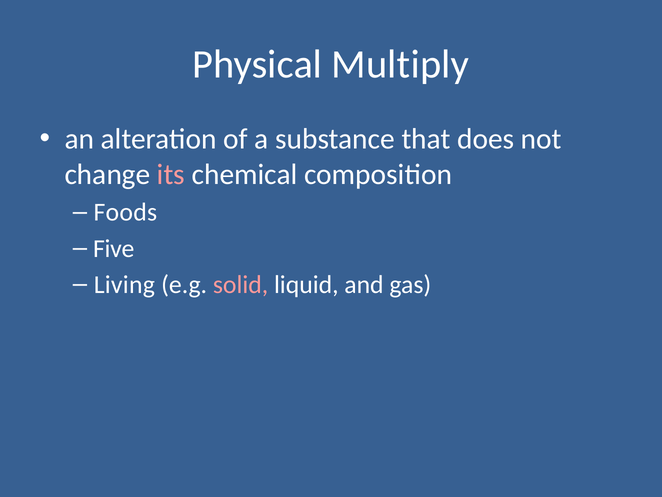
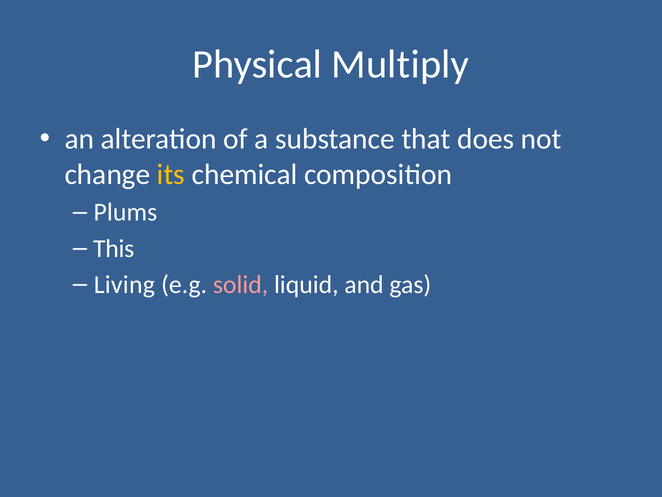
its colour: pink -> yellow
Foods: Foods -> Plums
Five: Five -> This
